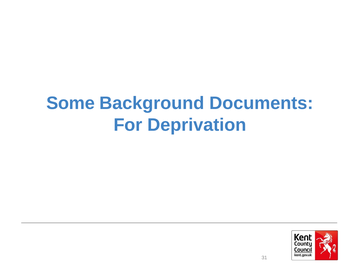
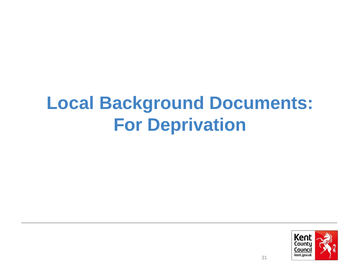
Some: Some -> Local
